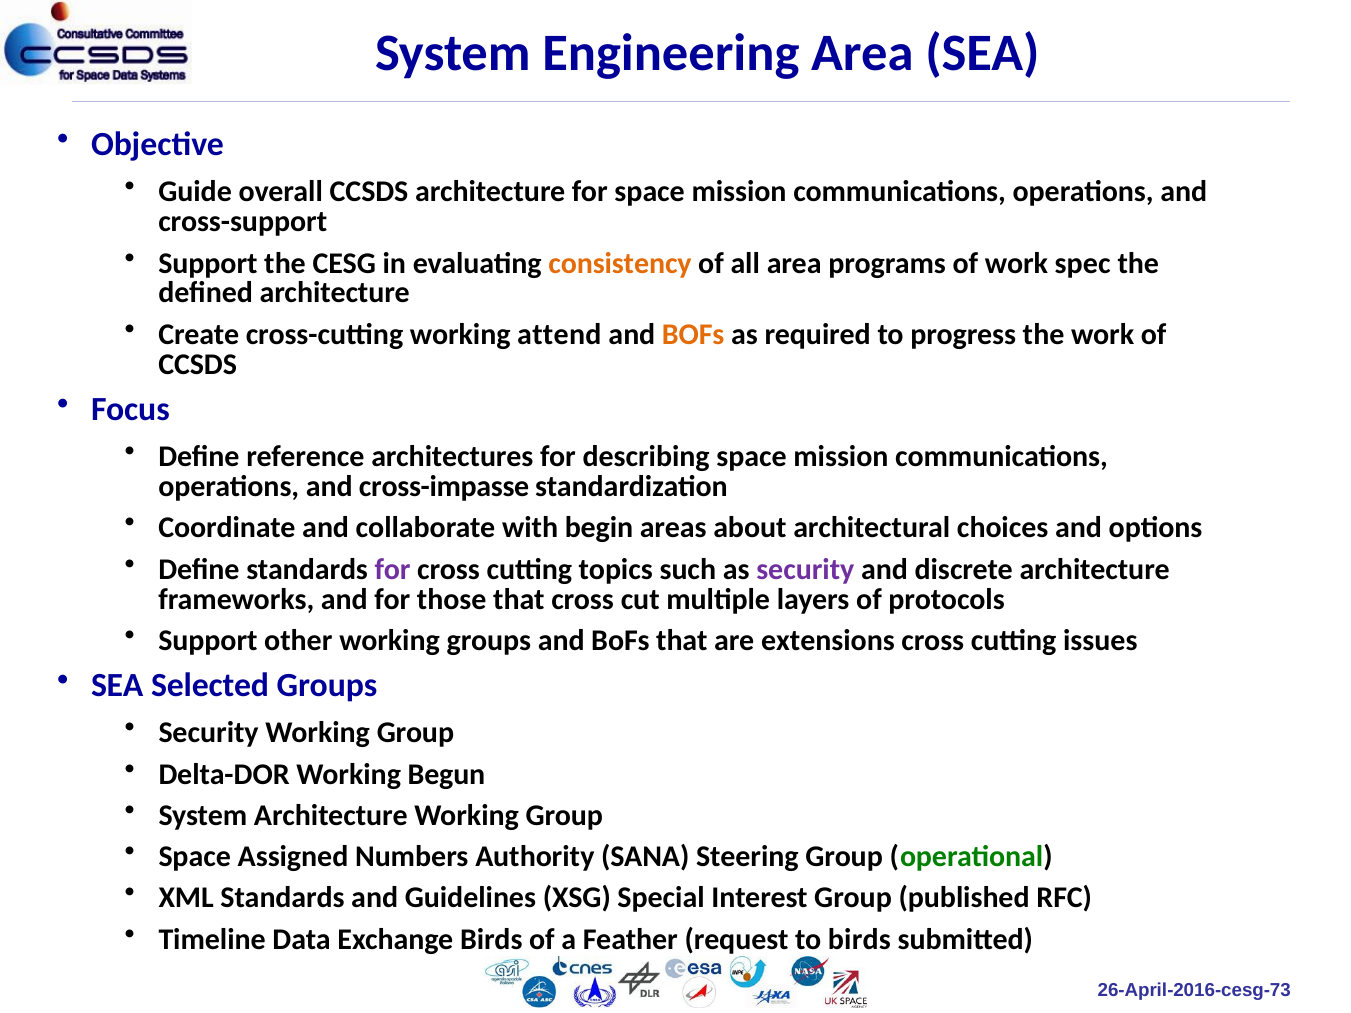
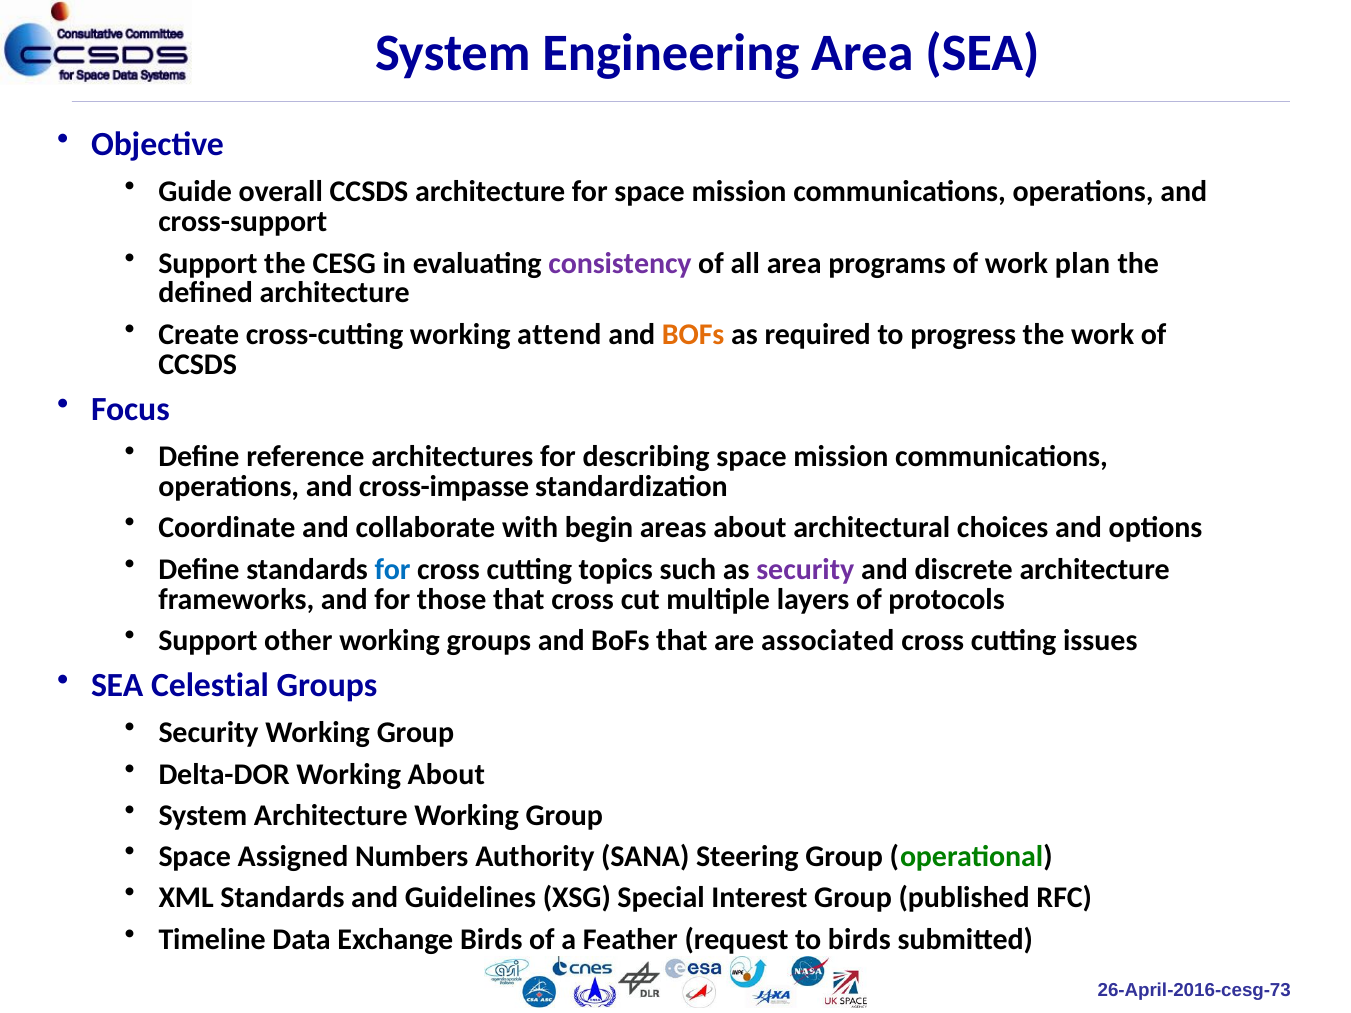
consistency colour: orange -> purple
spec: spec -> plan
for at (393, 569) colour: purple -> blue
extensions: extensions -> associated
Selected: Selected -> Celestial
Working Begun: Begun -> About
